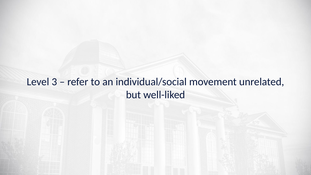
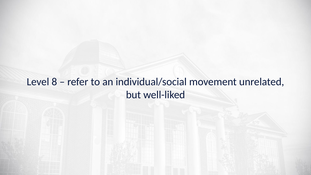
3: 3 -> 8
